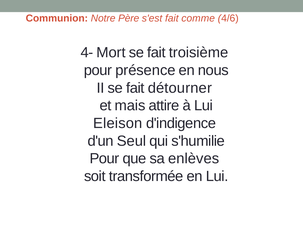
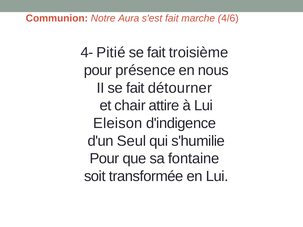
Père: Père -> Aura
comme: comme -> marche
Mort: Mort -> Pitié
mais: mais -> chair
enlèves: enlèves -> fontaine
